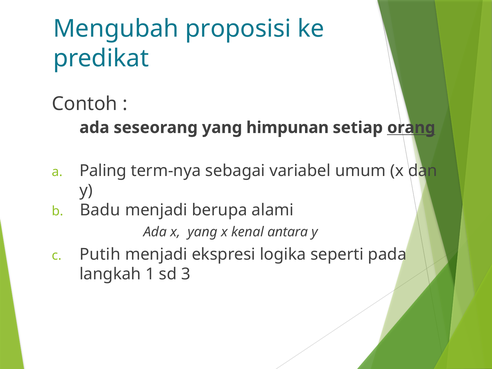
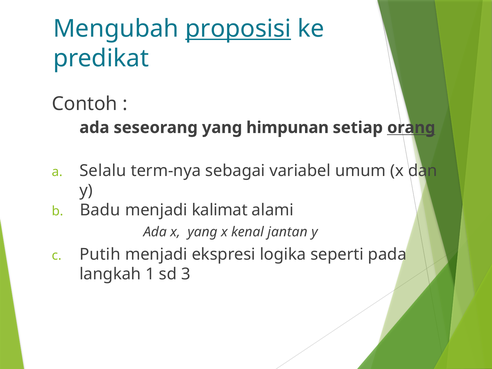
proposisi underline: none -> present
Paling: Paling -> Selalu
berupa: berupa -> kalimat
antara: antara -> jantan
